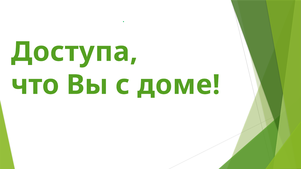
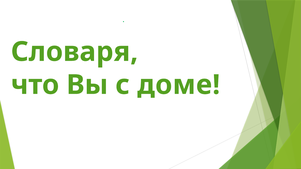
Доступа: Доступа -> Словаря
